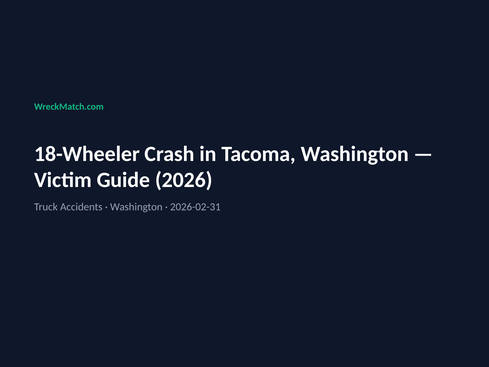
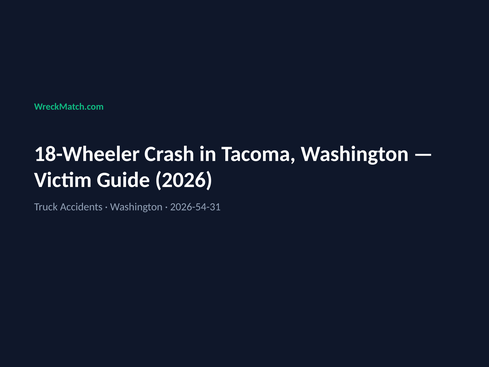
2026-02-31: 2026-02-31 -> 2026-54-31
